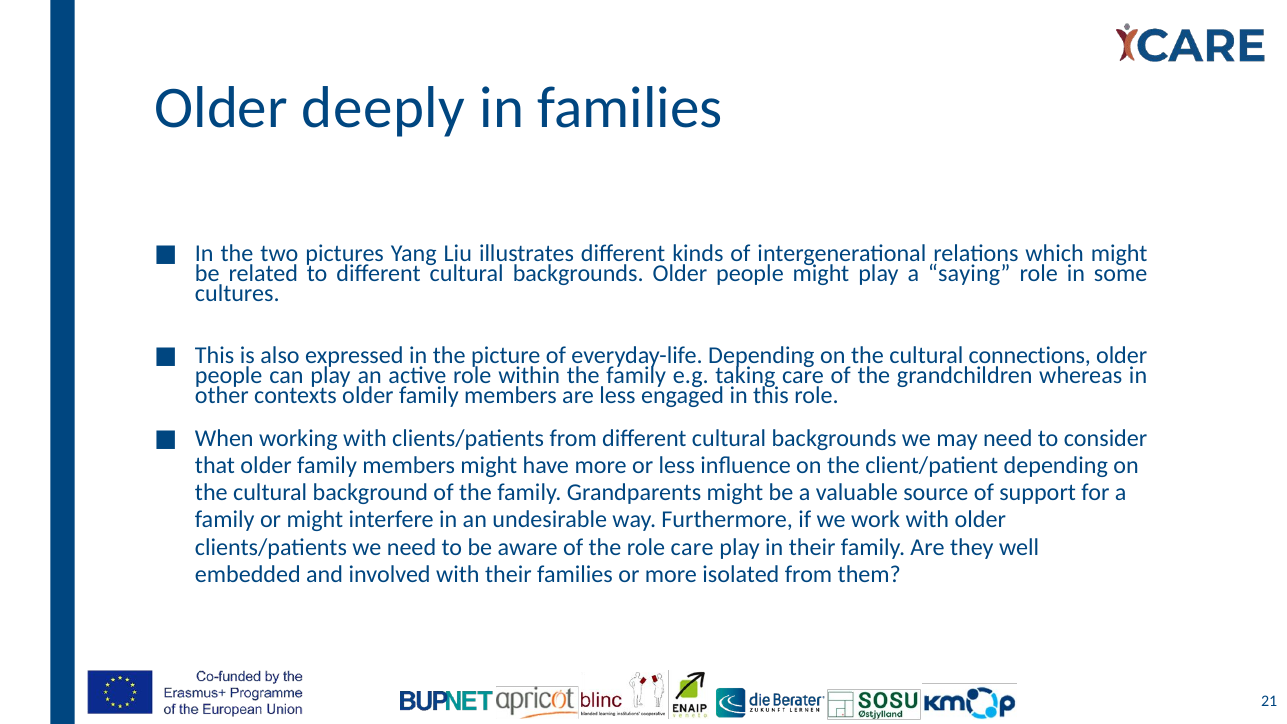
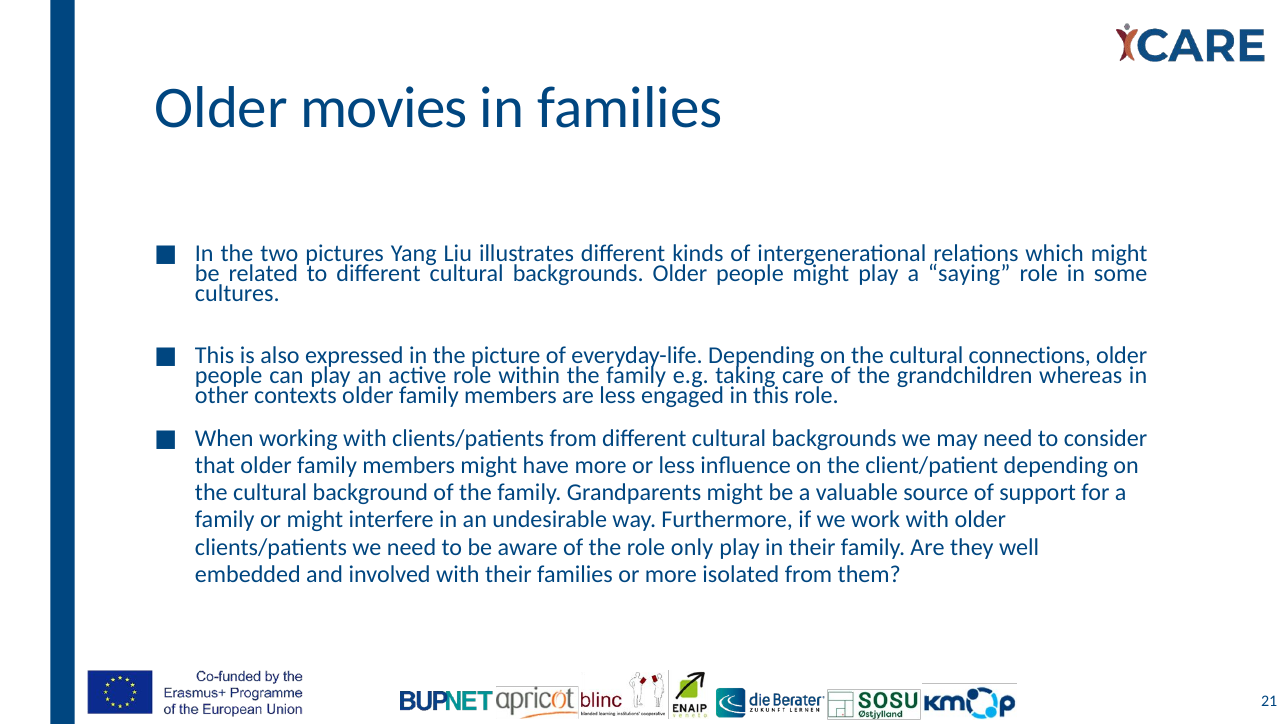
deeply: deeply -> movies
role care: care -> only
